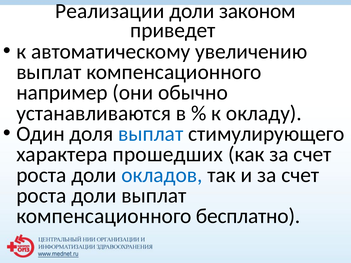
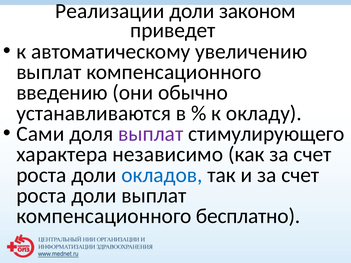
например: например -> введению
Один: Один -> Сами
выплат at (151, 134) colour: blue -> purple
прошедших: прошедших -> независимо
